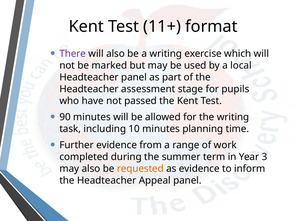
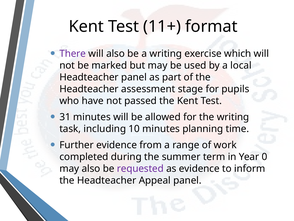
90: 90 -> 31
3: 3 -> 0
requested colour: orange -> purple
